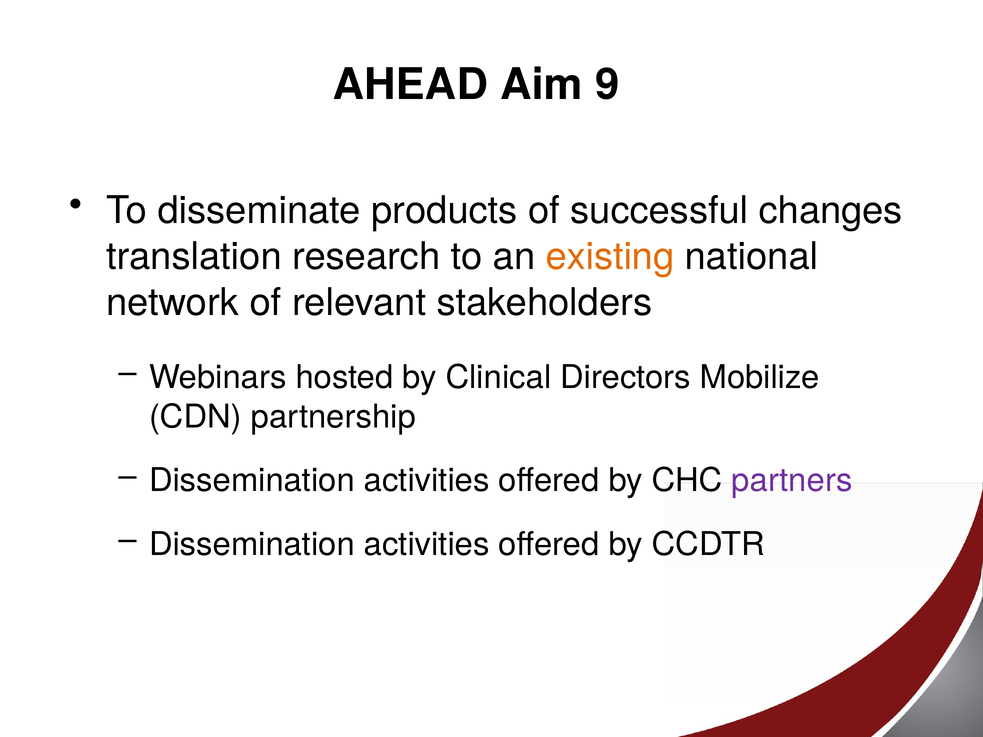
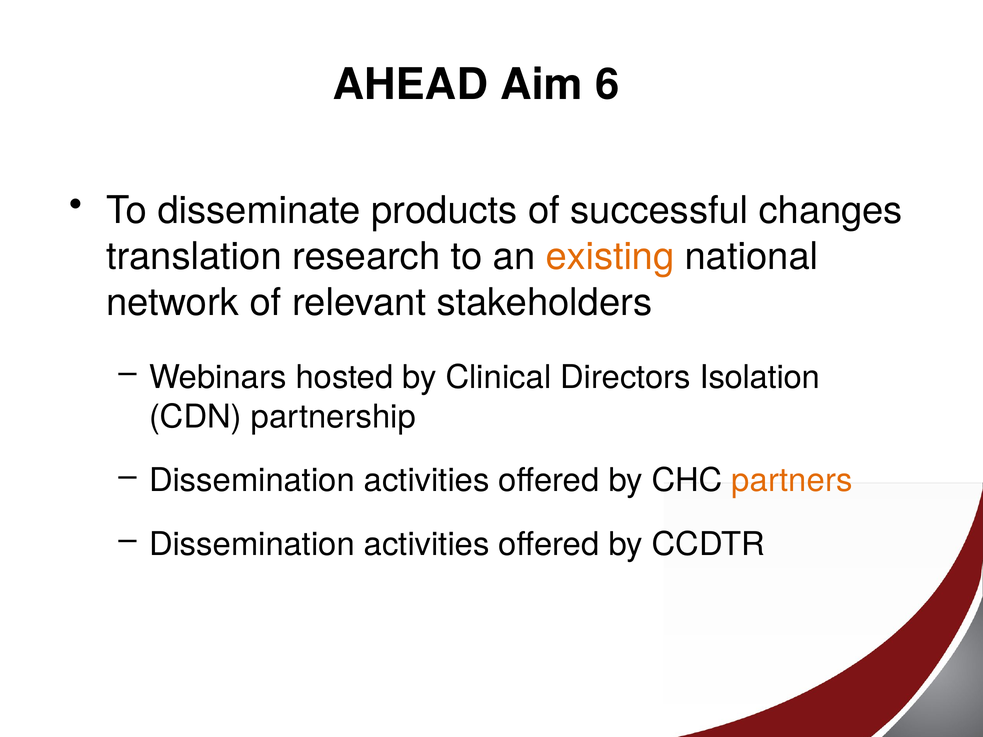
9: 9 -> 6
Mobilize: Mobilize -> Isolation
partners colour: purple -> orange
